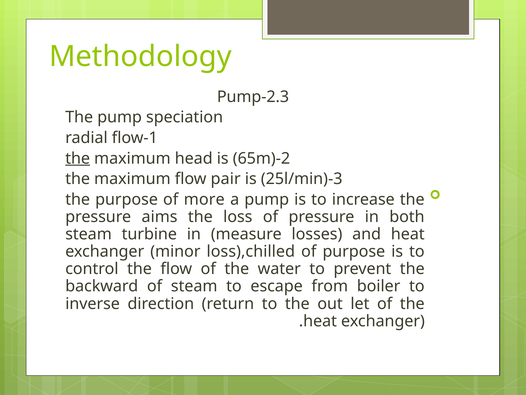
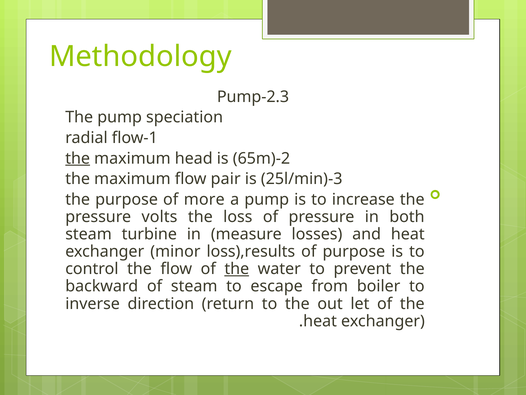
aims: aims -> volts
loss),chilled: loss),chilled -> loss),results
the at (237, 269) underline: none -> present
